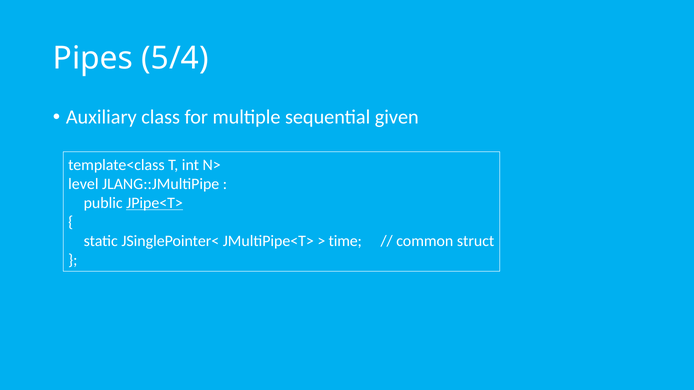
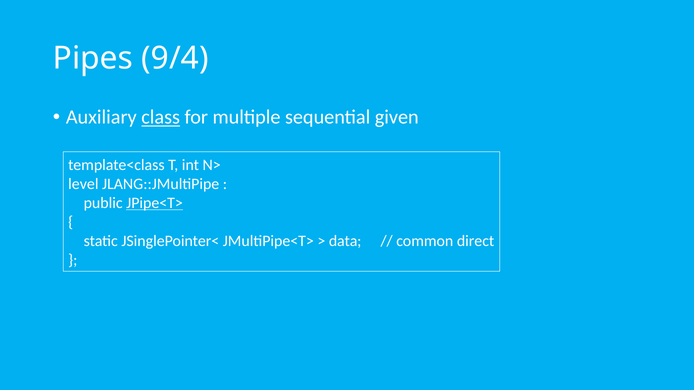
5/4: 5/4 -> 9/4
class underline: none -> present
time: time -> data
struct: struct -> direct
